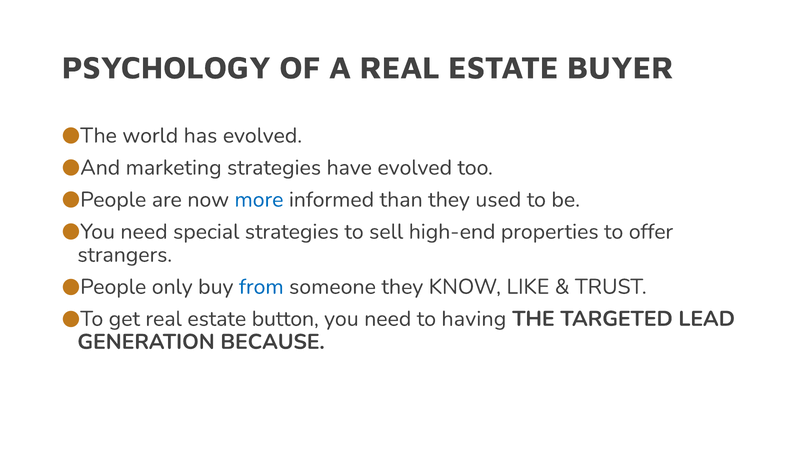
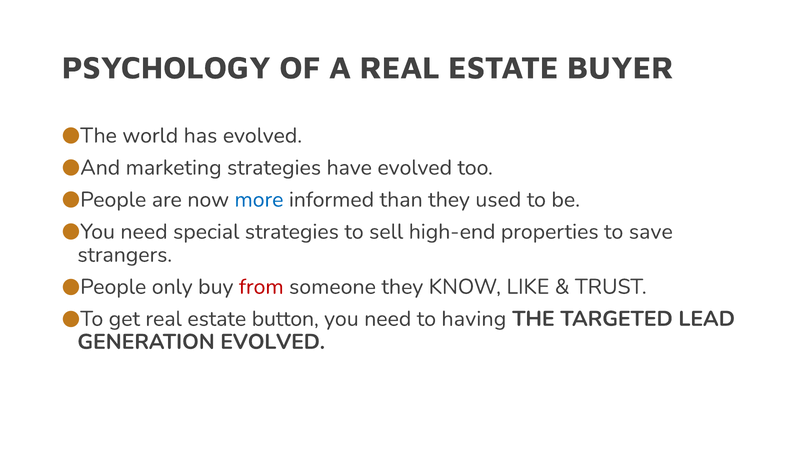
offer: offer -> save
from colour: blue -> red
GENERATION BECAUSE: BECAUSE -> EVOLVED
